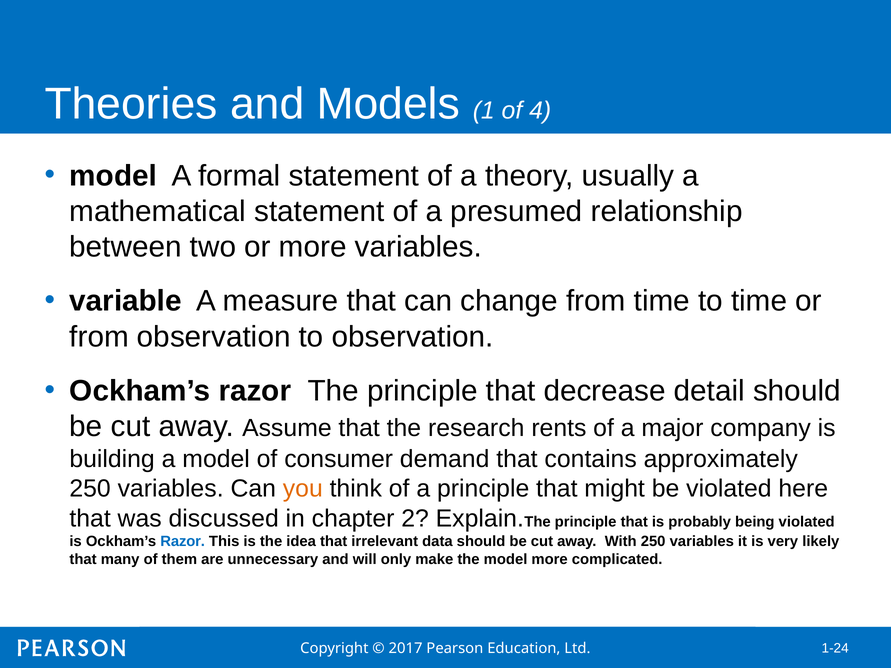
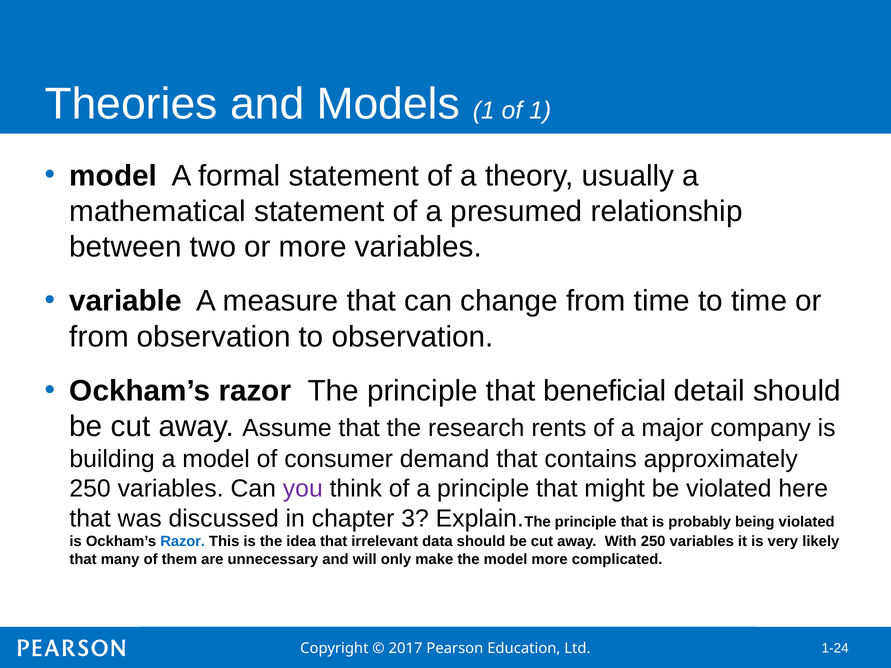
of 4: 4 -> 1
decrease: decrease -> beneficial
you colour: orange -> purple
2: 2 -> 3
